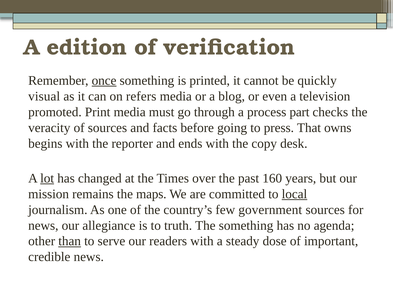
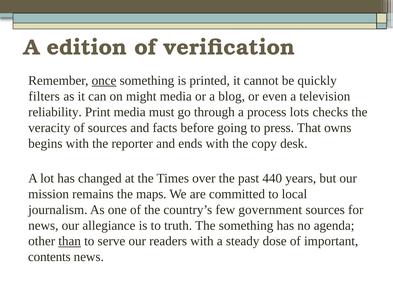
visual: visual -> filters
refers: refers -> might
promoted: promoted -> reliability
part: part -> lots
lot underline: present -> none
160: 160 -> 440
local underline: present -> none
credible: credible -> contents
